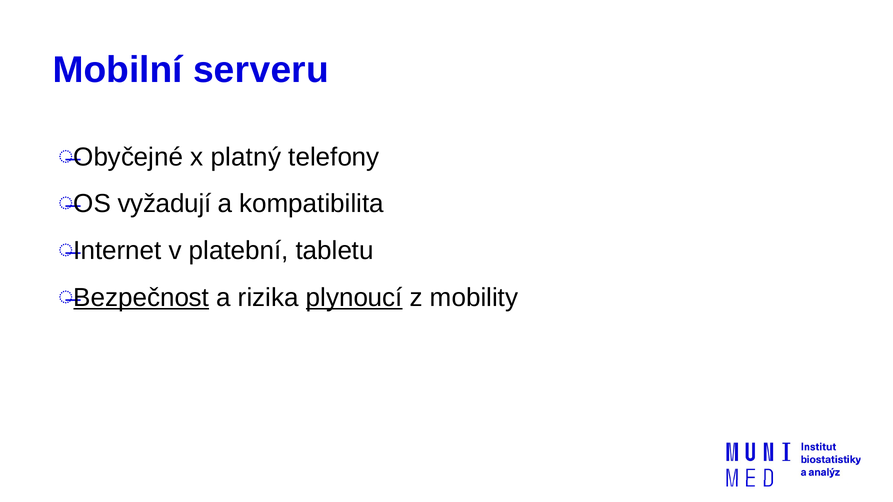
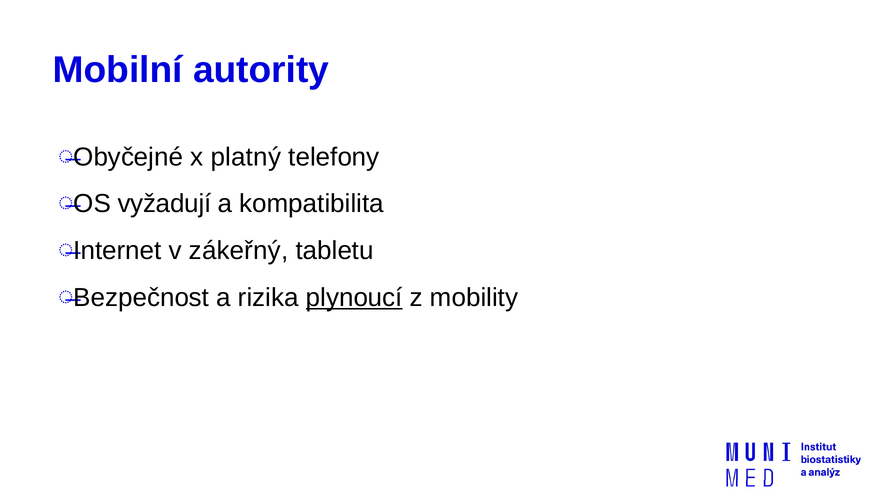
serveru: serveru -> autority
platební: platební -> zákeřný
Bezpečnost underline: present -> none
